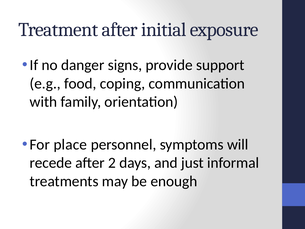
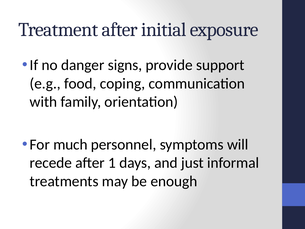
place: place -> much
2: 2 -> 1
